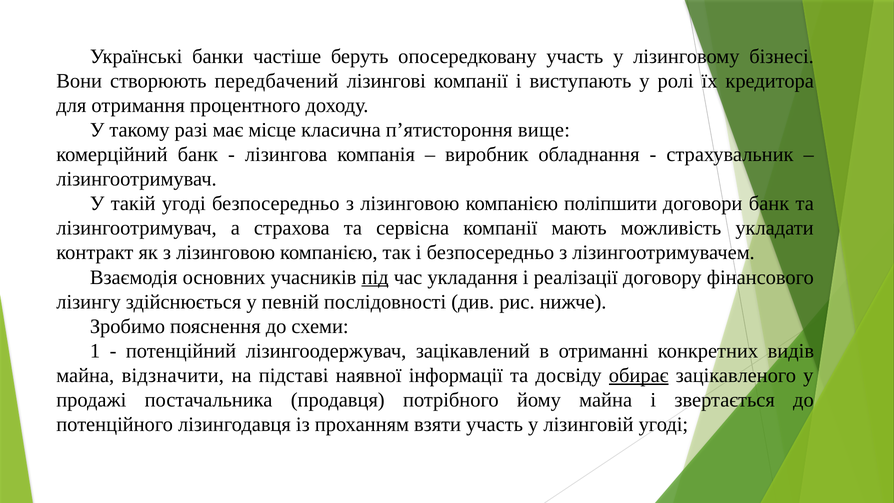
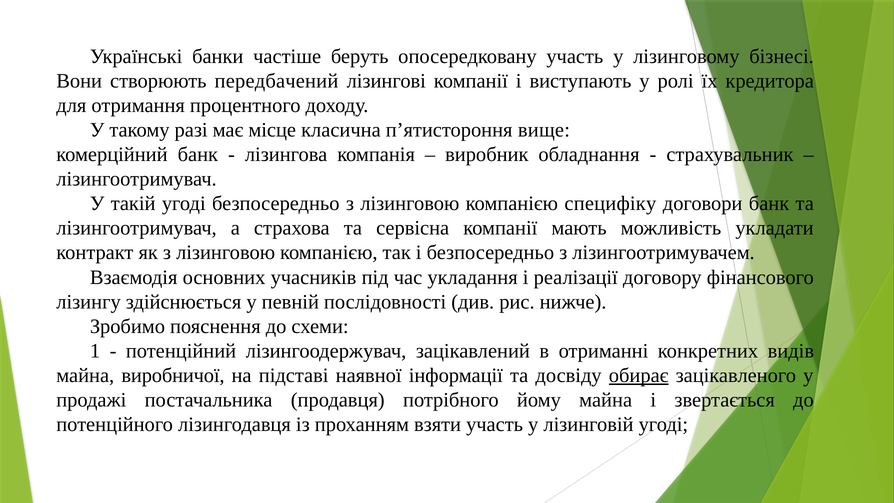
поліпшити: поліпшити -> специфіку
під underline: present -> none
відзначити: відзначити -> виробничої
